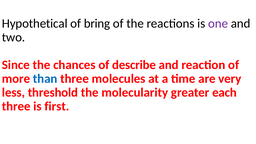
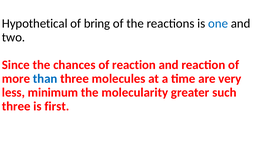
one colour: purple -> blue
of describe: describe -> reaction
threshold: threshold -> minimum
each: each -> such
